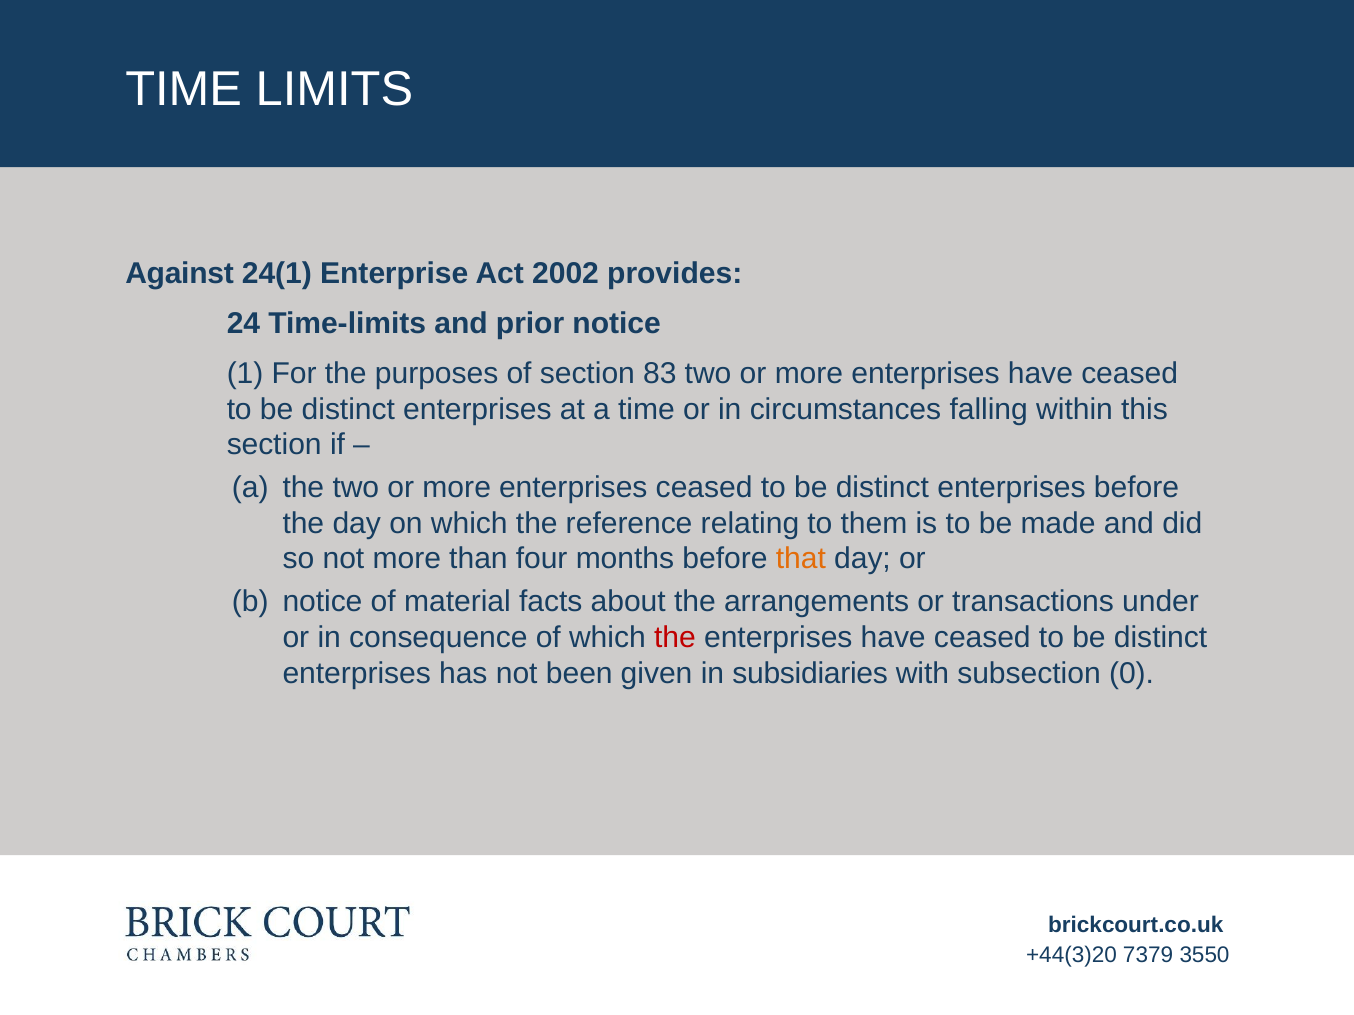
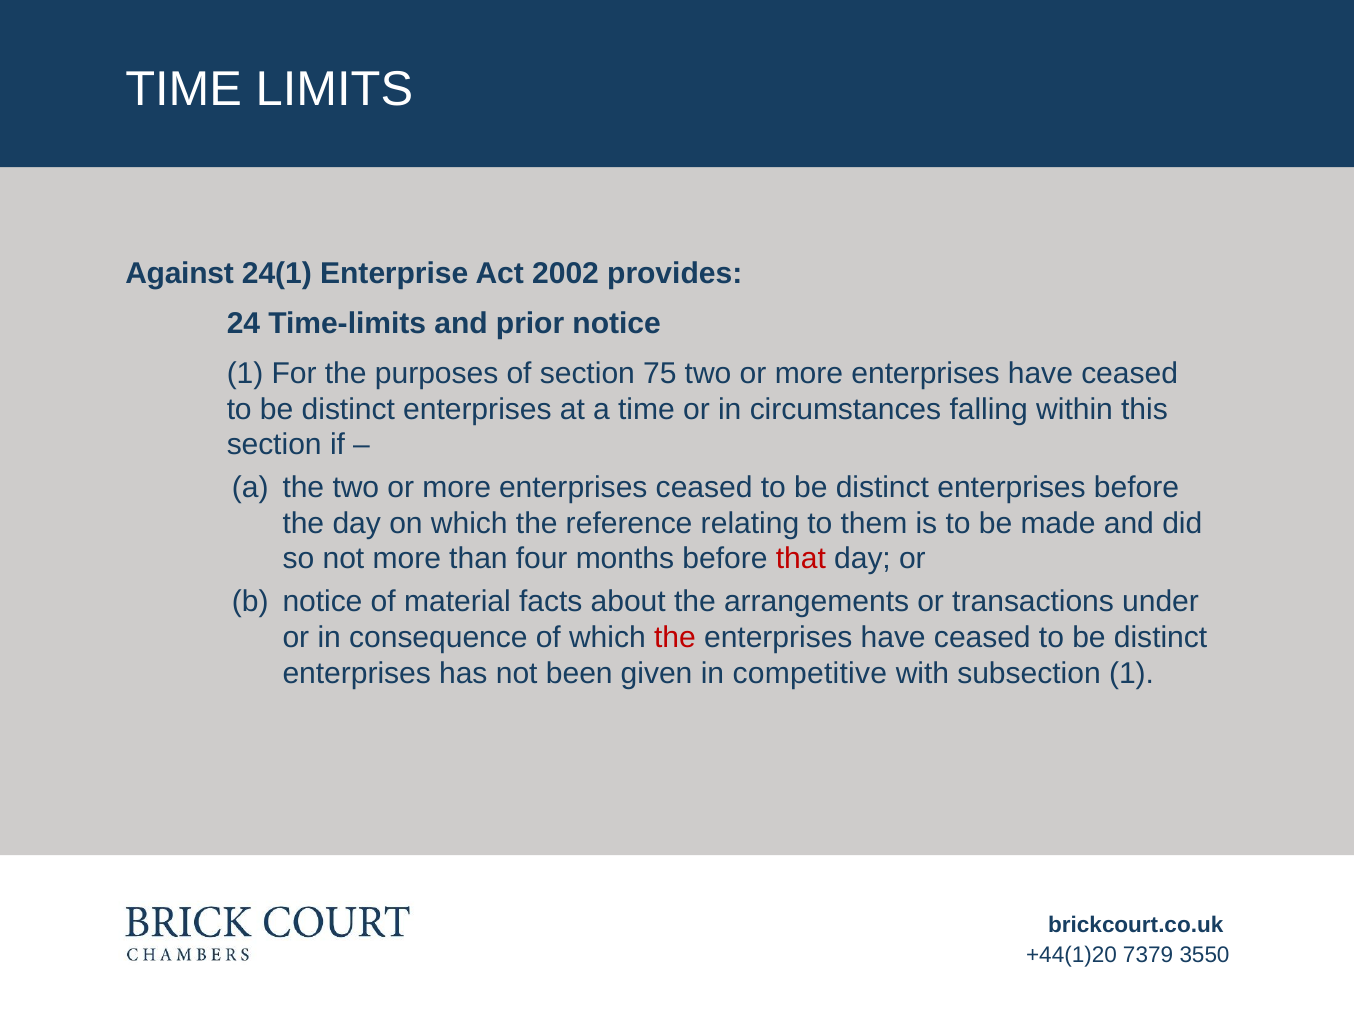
83: 83 -> 75
that colour: orange -> red
subsidiaries: subsidiaries -> competitive
subsection 0: 0 -> 1
+44(3)20: +44(3)20 -> +44(1)20
